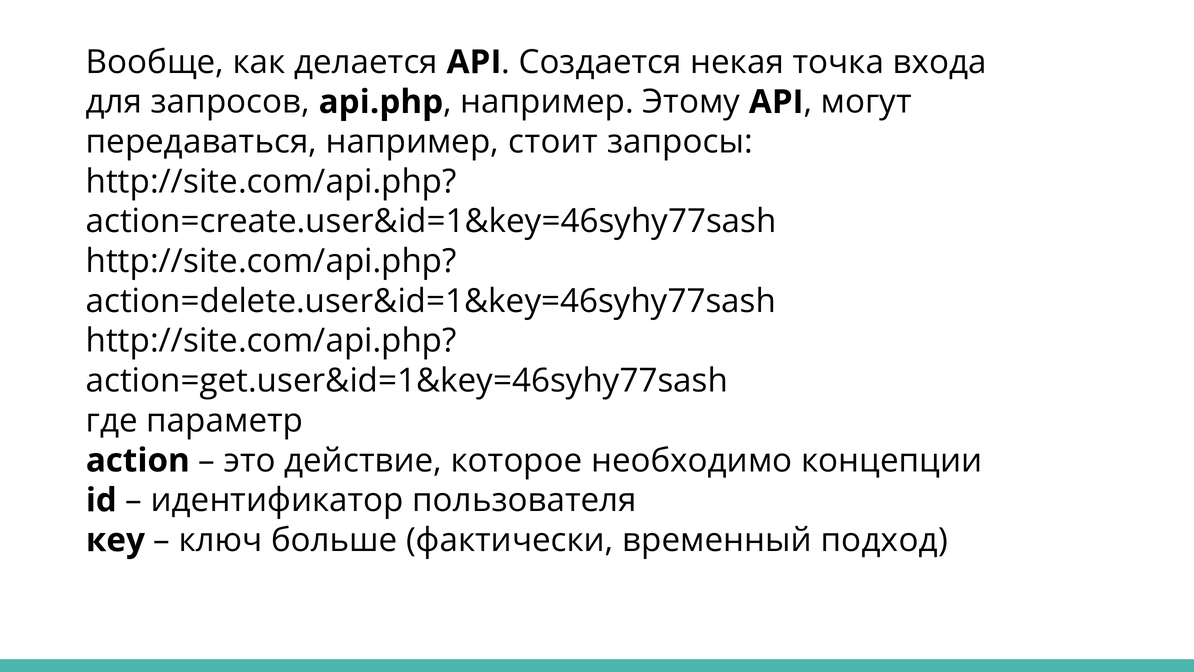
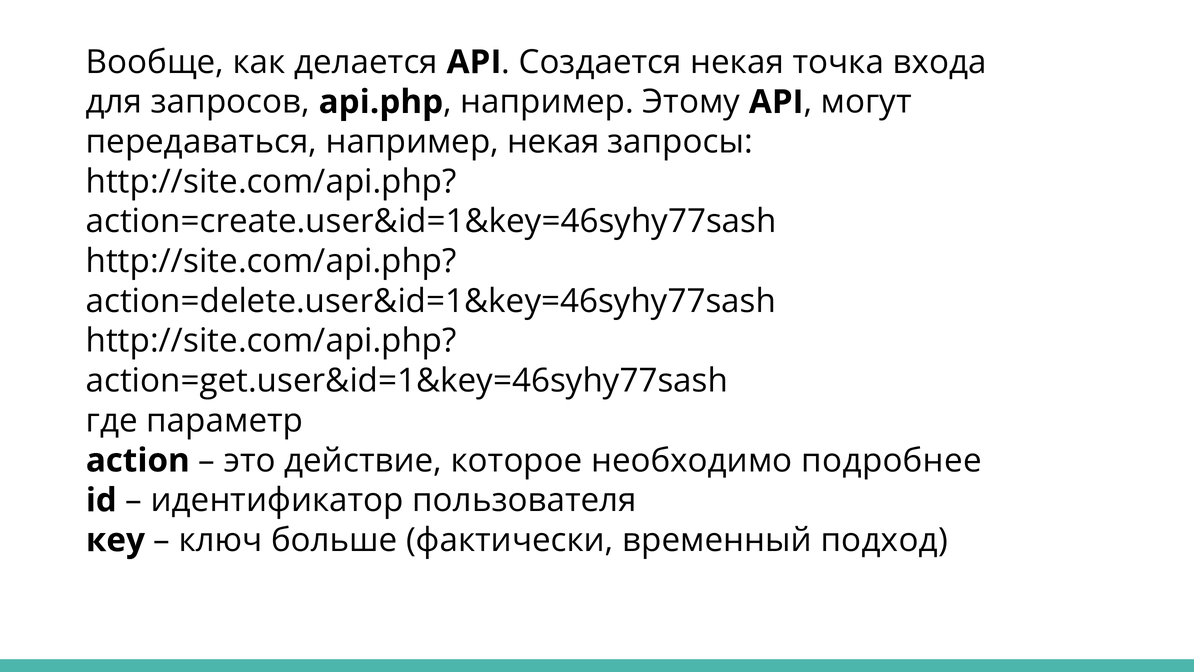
например стоит: стоит -> некая
концепции: концепции -> подробнее
